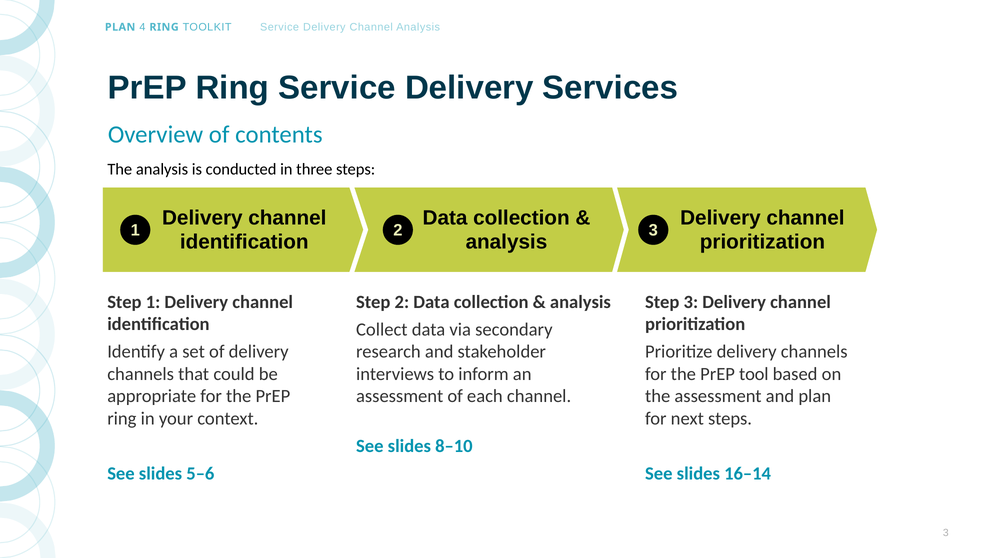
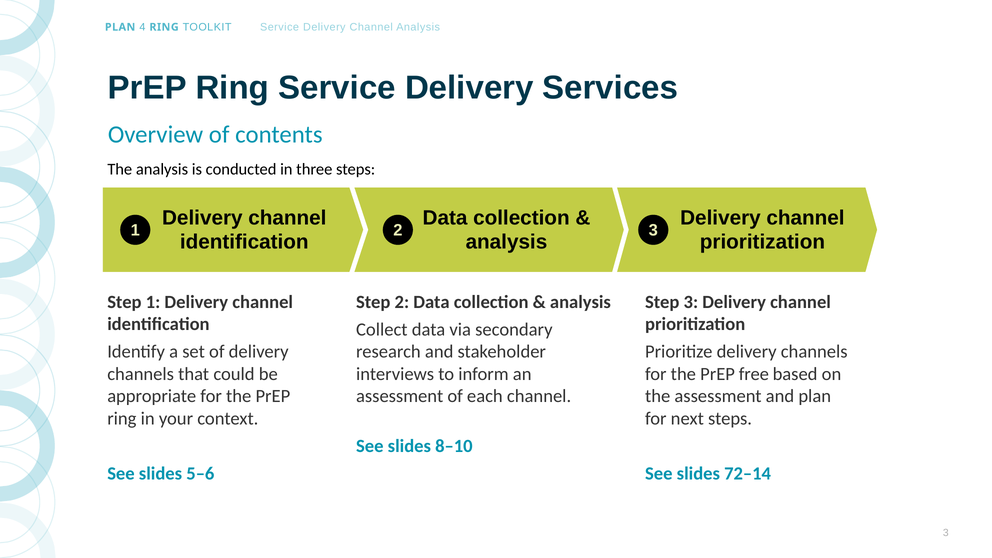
tool: tool -> free
16–14: 16–14 -> 72–14
